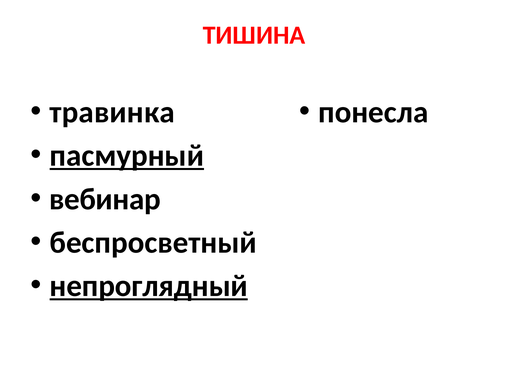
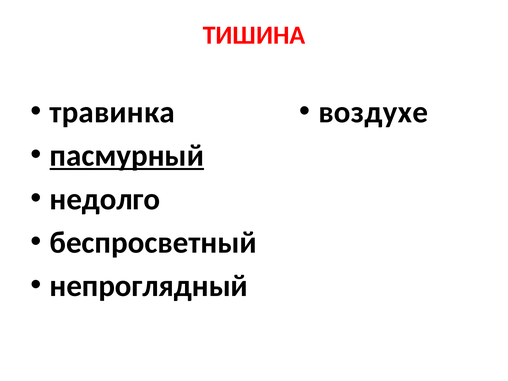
понесла: понесла -> воздухе
вебинар: вебинар -> недолго
непроглядный underline: present -> none
